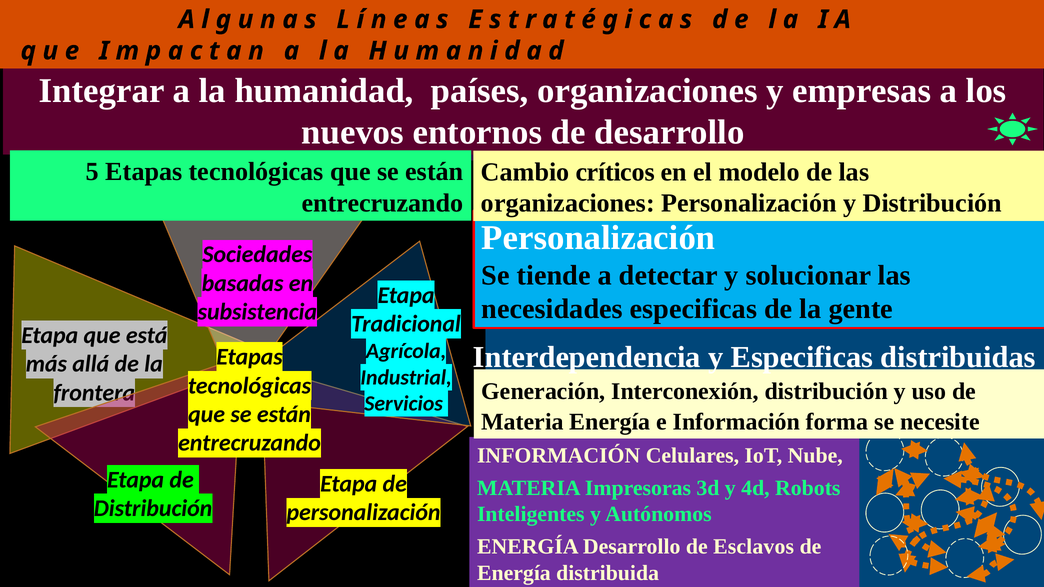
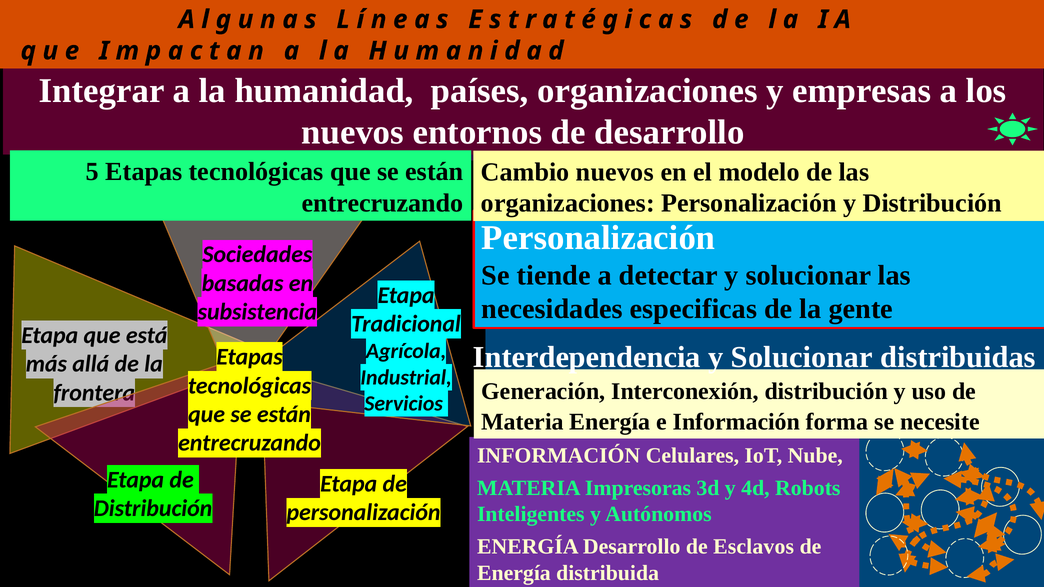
Cambio críticos: críticos -> nuevos
Interdependencia y Especificas: Especificas -> Solucionar
